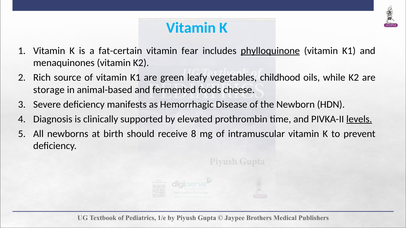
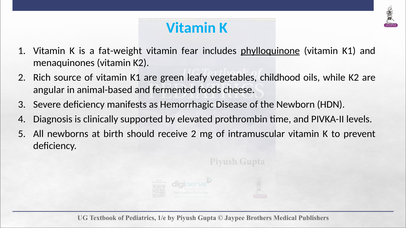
fat-certain: fat-certain -> fat-weight
storage: storage -> angular
levels underline: present -> none
receive 8: 8 -> 2
